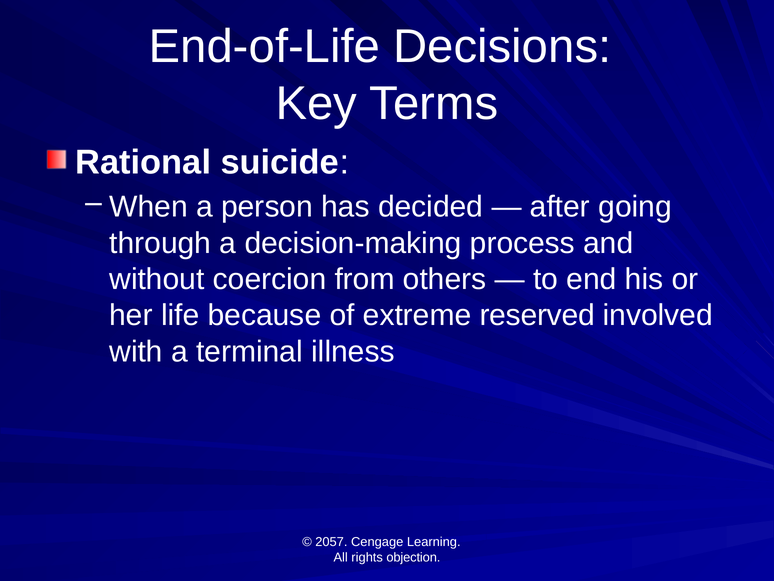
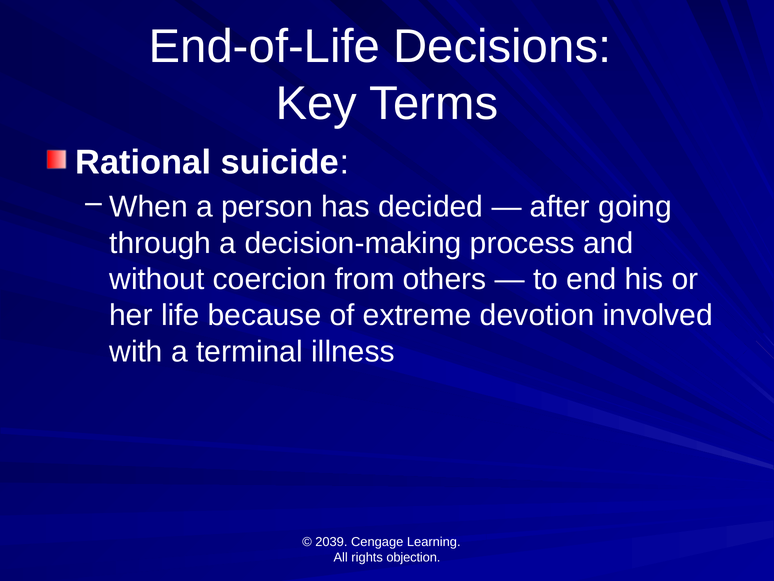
reserved: reserved -> devotion
2057: 2057 -> 2039
